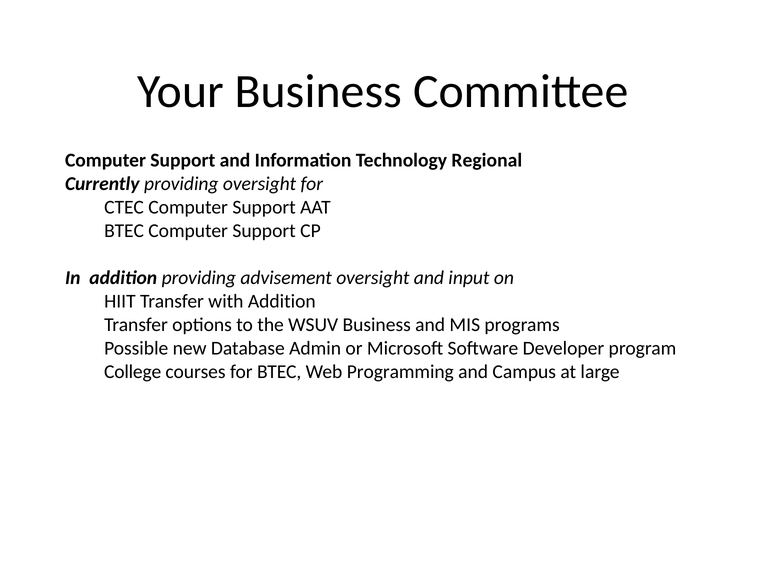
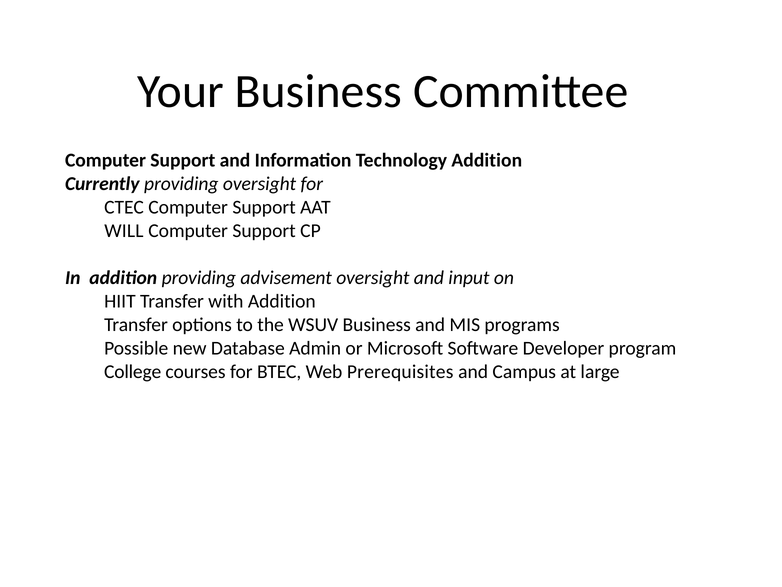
Technology Regional: Regional -> Addition
BTEC at (124, 231): BTEC -> WILL
Programming: Programming -> Prerequisites
